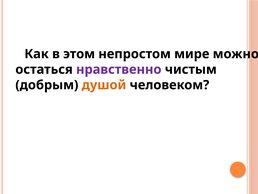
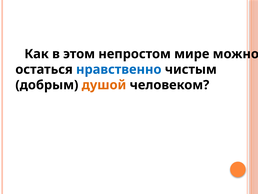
нравственно colour: purple -> blue
